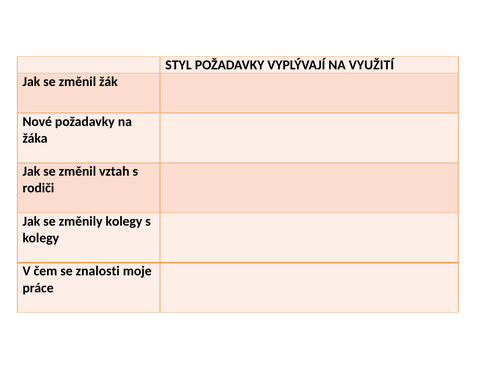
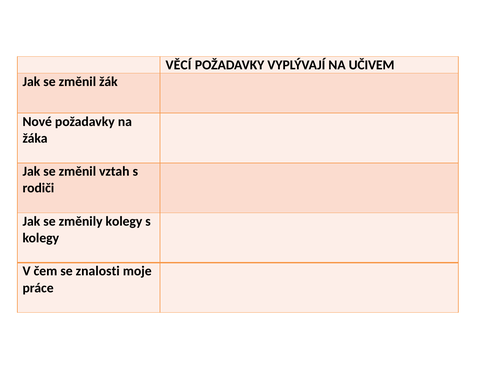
STYL: STYL -> VĚCÍ
VYUŽITÍ: VYUŽITÍ -> UČIVEM
